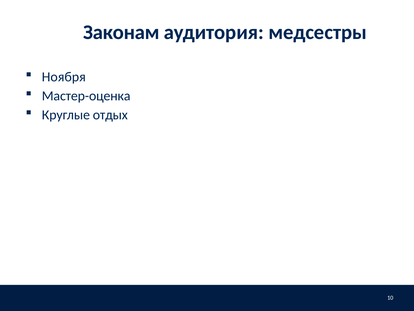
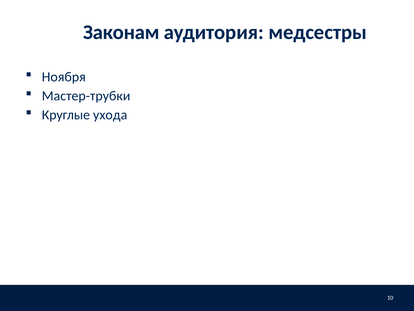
Мастер-оценка: Мастер-оценка -> Мастер-трубки
отдых: отдых -> ухода
